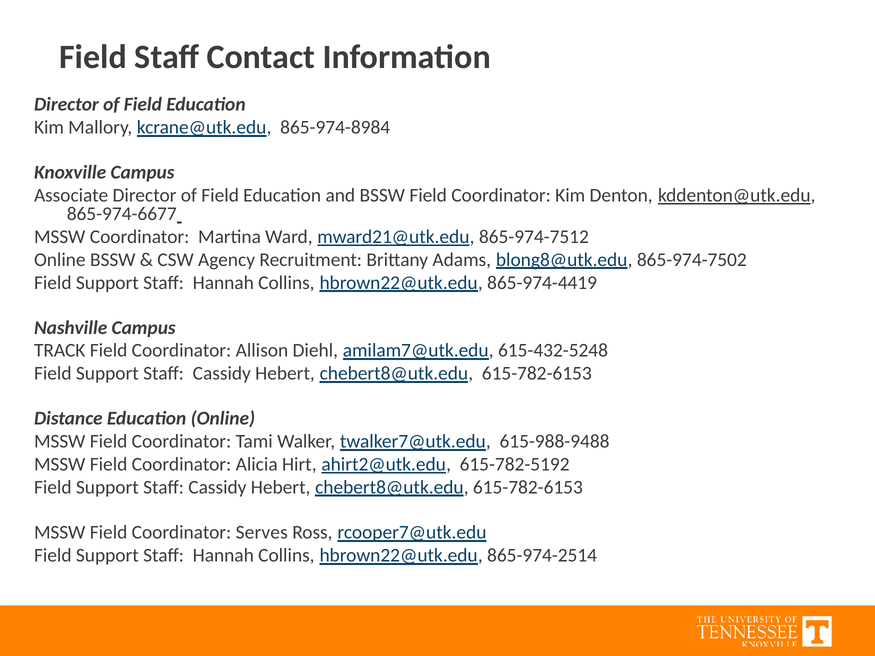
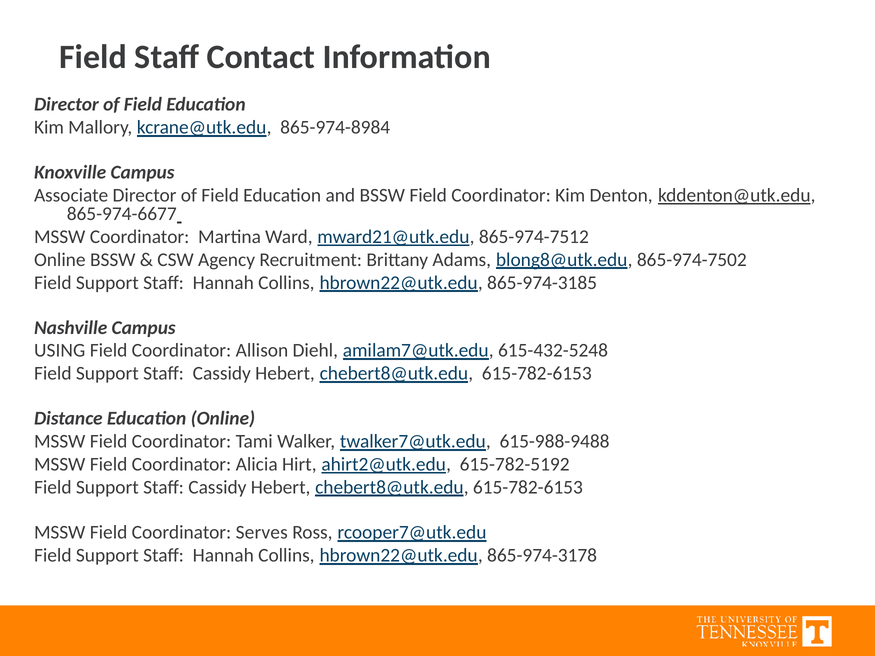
865-974-4419: 865-974-4419 -> 865-974-3185
TRACK: TRACK -> USING
865-974-2514: 865-974-2514 -> 865-974-3178
